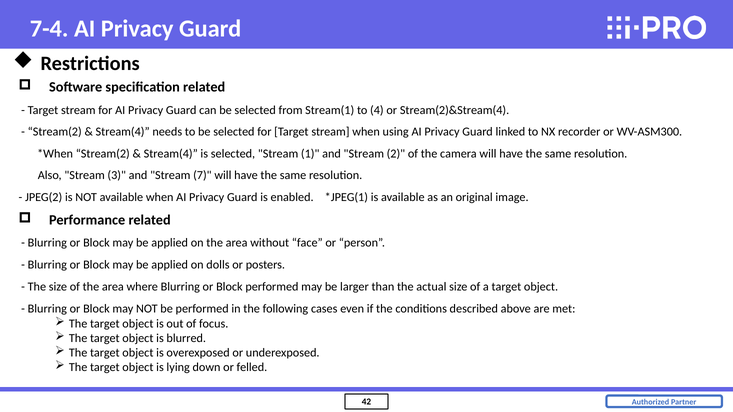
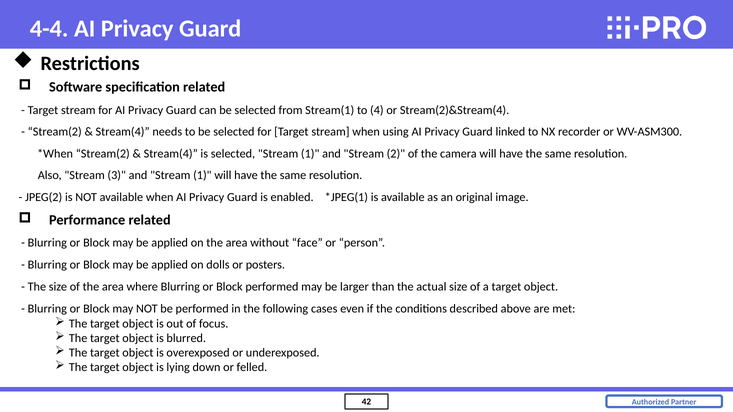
7-4: 7-4 -> 4-4
and Stream 7: 7 -> 1
